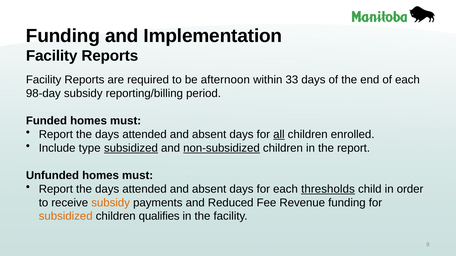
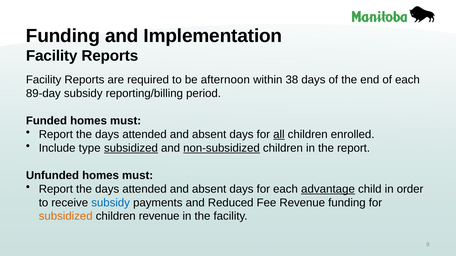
33: 33 -> 38
98-day: 98-day -> 89-day
thresholds: thresholds -> advantage
subsidy at (111, 203) colour: orange -> blue
children qualifies: qualifies -> revenue
